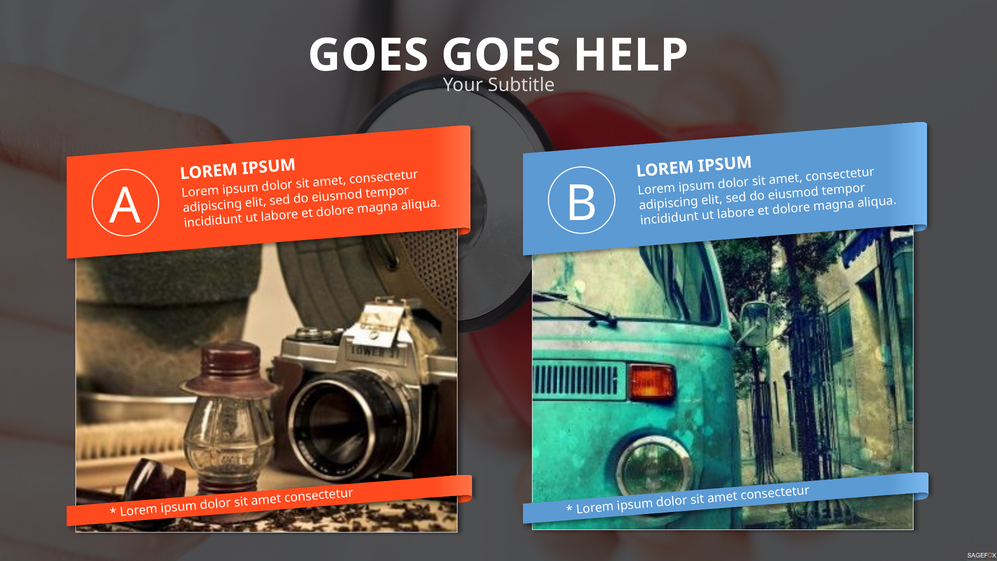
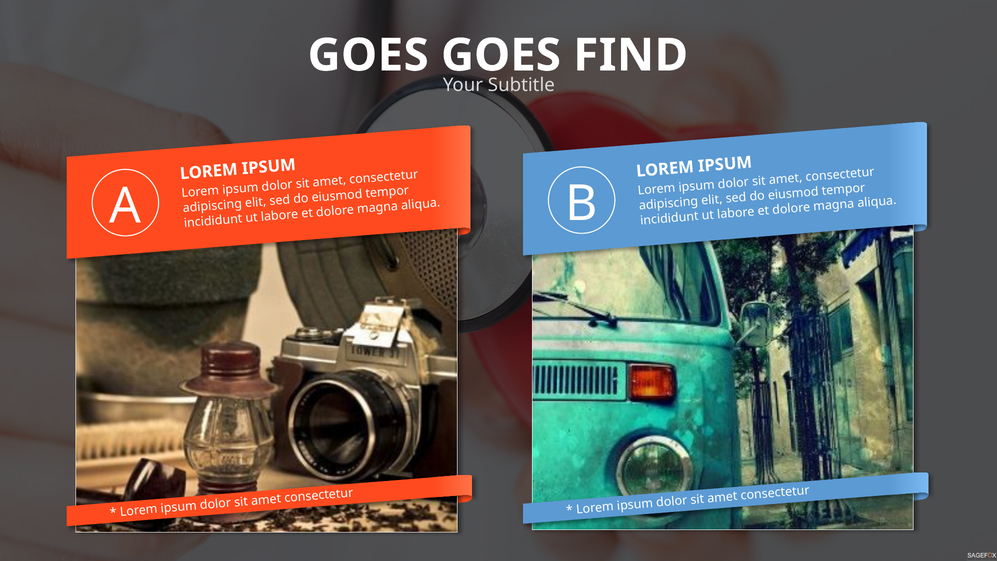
HELP: HELP -> FIND
